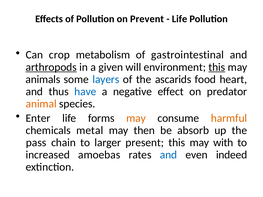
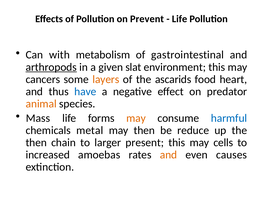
crop: crop -> with
will: will -> slat
this at (217, 67) underline: present -> none
animals: animals -> cancers
layers colour: blue -> orange
Enter: Enter -> Mass
harmful colour: orange -> blue
absorb: absorb -> reduce
pass at (36, 143): pass -> then
with: with -> cells
and at (168, 155) colour: blue -> orange
indeed: indeed -> causes
